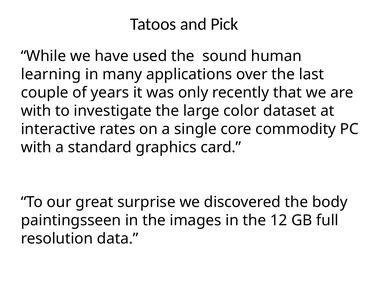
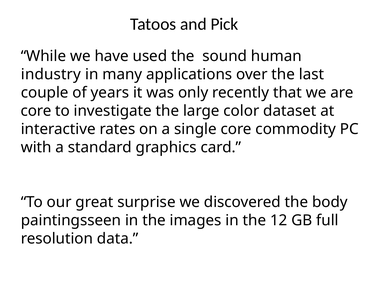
learning: learning -> industry
with at (36, 111): with -> core
